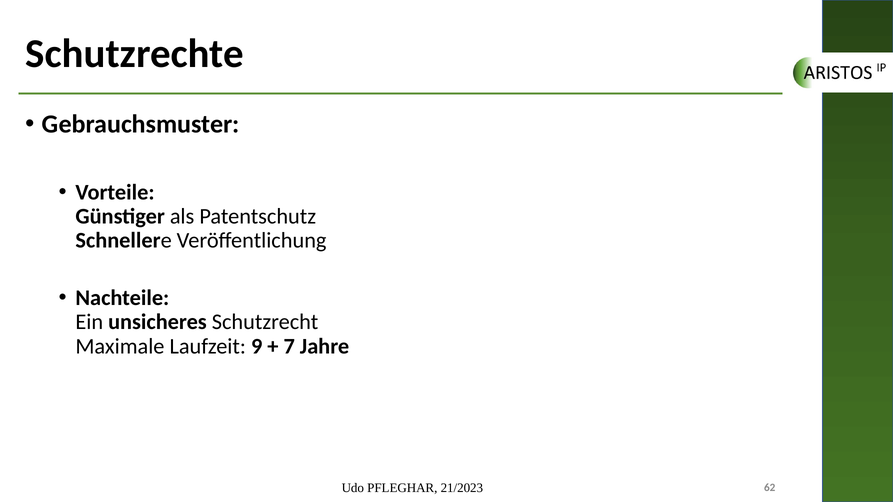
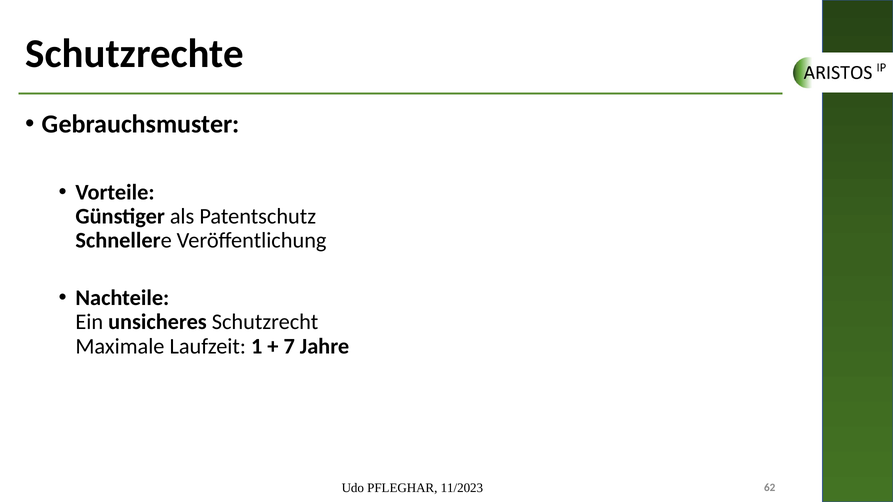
9: 9 -> 1
21/2023: 21/2023 -> 11/2023
